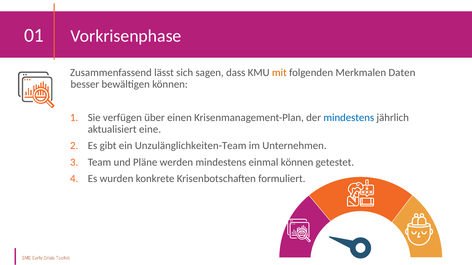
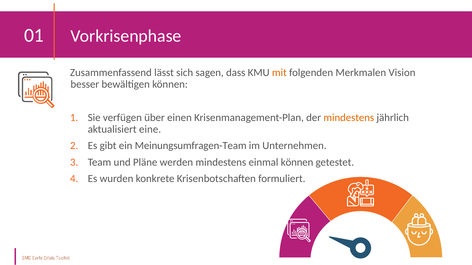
Daten: Daten -> Vision
mindestens at (349, 118) colour: blue -> orange
Unzulänglichkeiten-Team: Unzulänglichkeiten-Team -> Meinungsumfragen-Team
